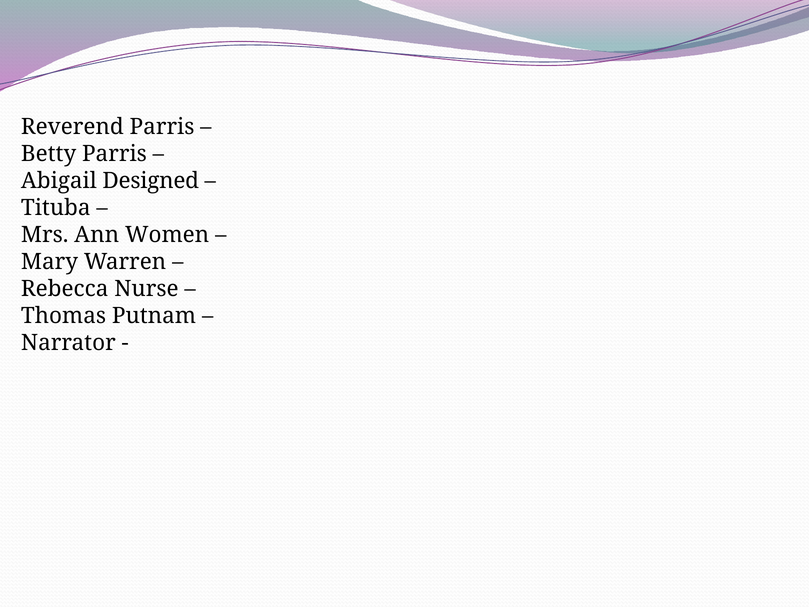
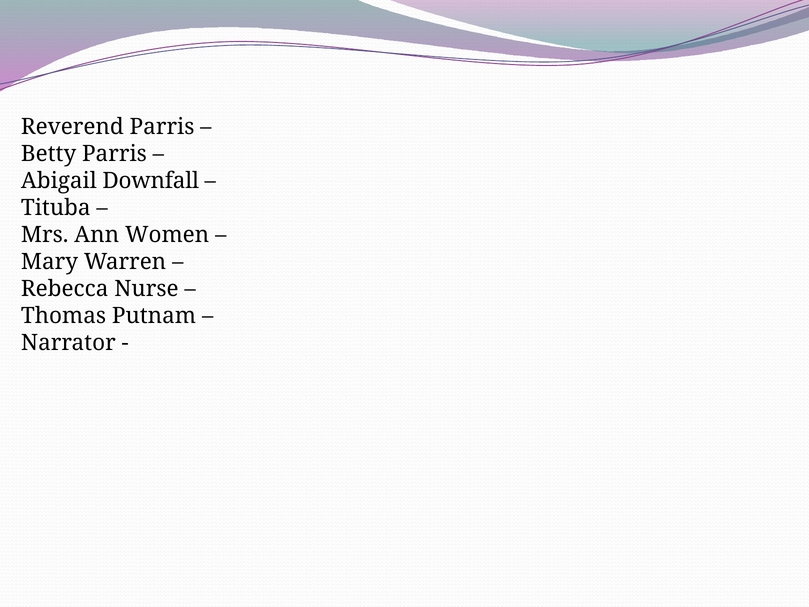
Designed: Designed -> Downfall
